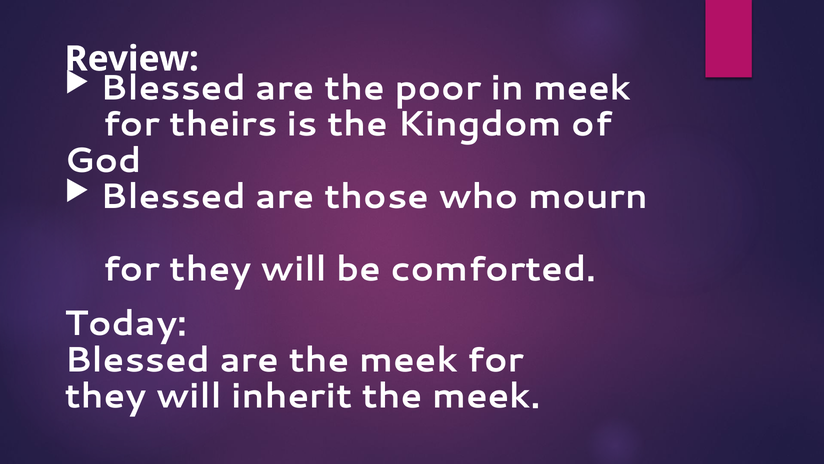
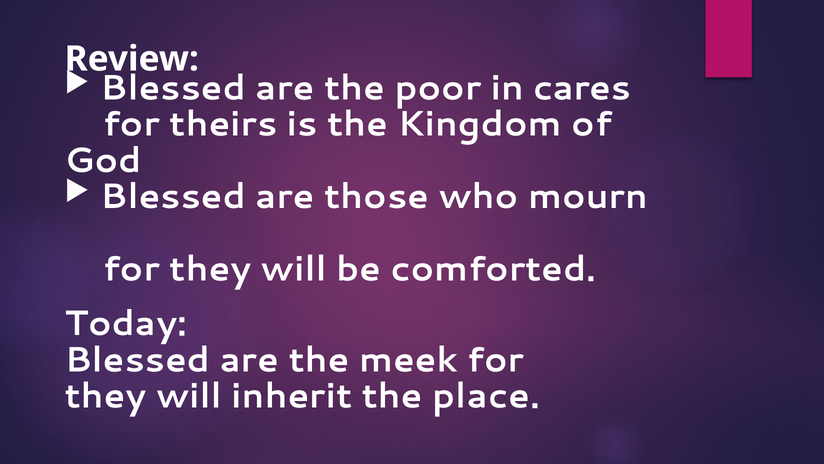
in meek: meek -> cares
inherit the meek: meek -> place
